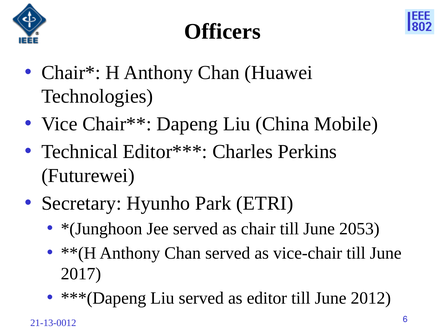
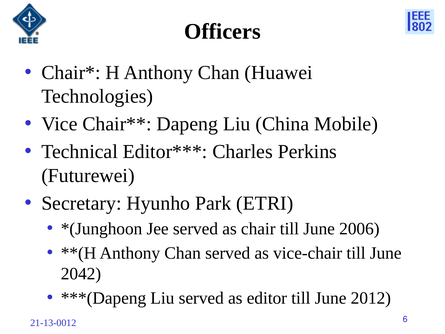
2053: 2053 -> 2006
2017: 2017 -> 2042
